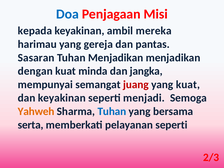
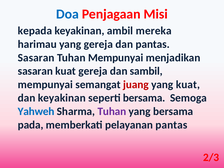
Tuhan Menjadikan: Menjadikan -> Mempunyai
dengan at (35, 71): dengan -> sasaran
kuat minda: minda -> gereja
jangka: jangka -> sambil
seperti menjadi: menjadi -> bersama
Yahweh colour: orange -> blue
Tuhan at (112, 111) colour: blue -> purple
serta: serta -> pada
pelayanan seperti: seperti -> pantas
